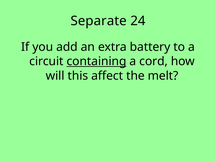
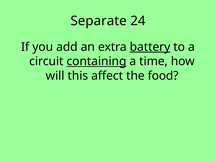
battery underline: none -> present
cord: cord -> time
melt: melt -> food
